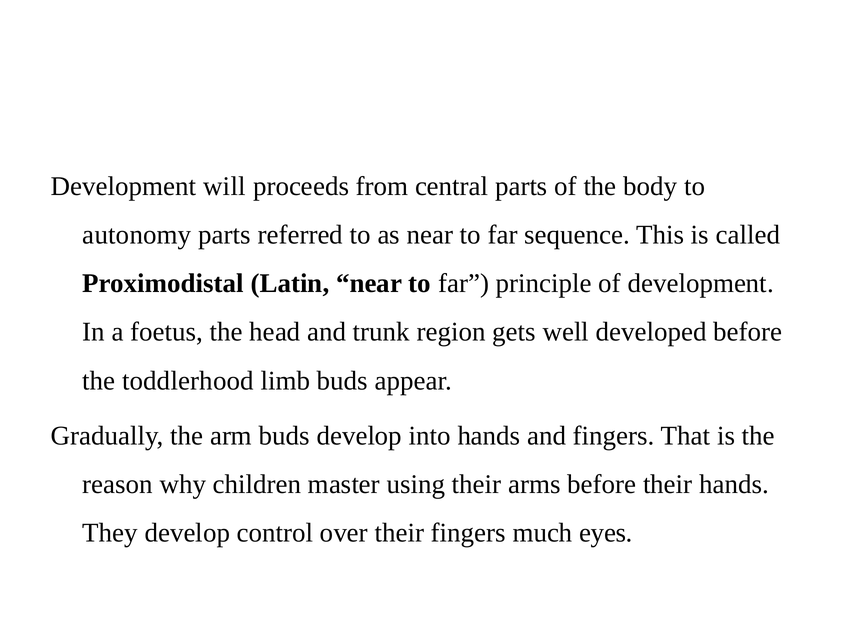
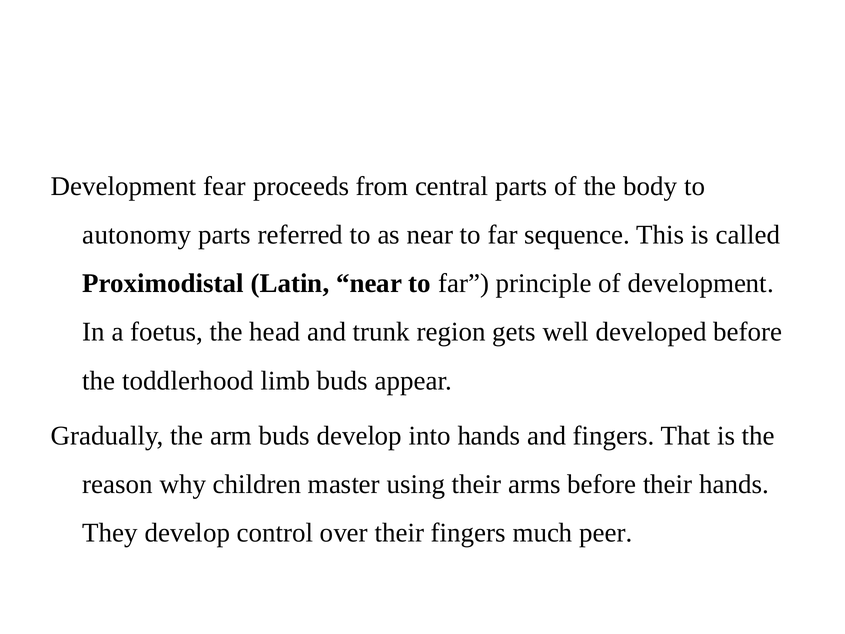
will: will -> fear
eyes: eyes -> peer
